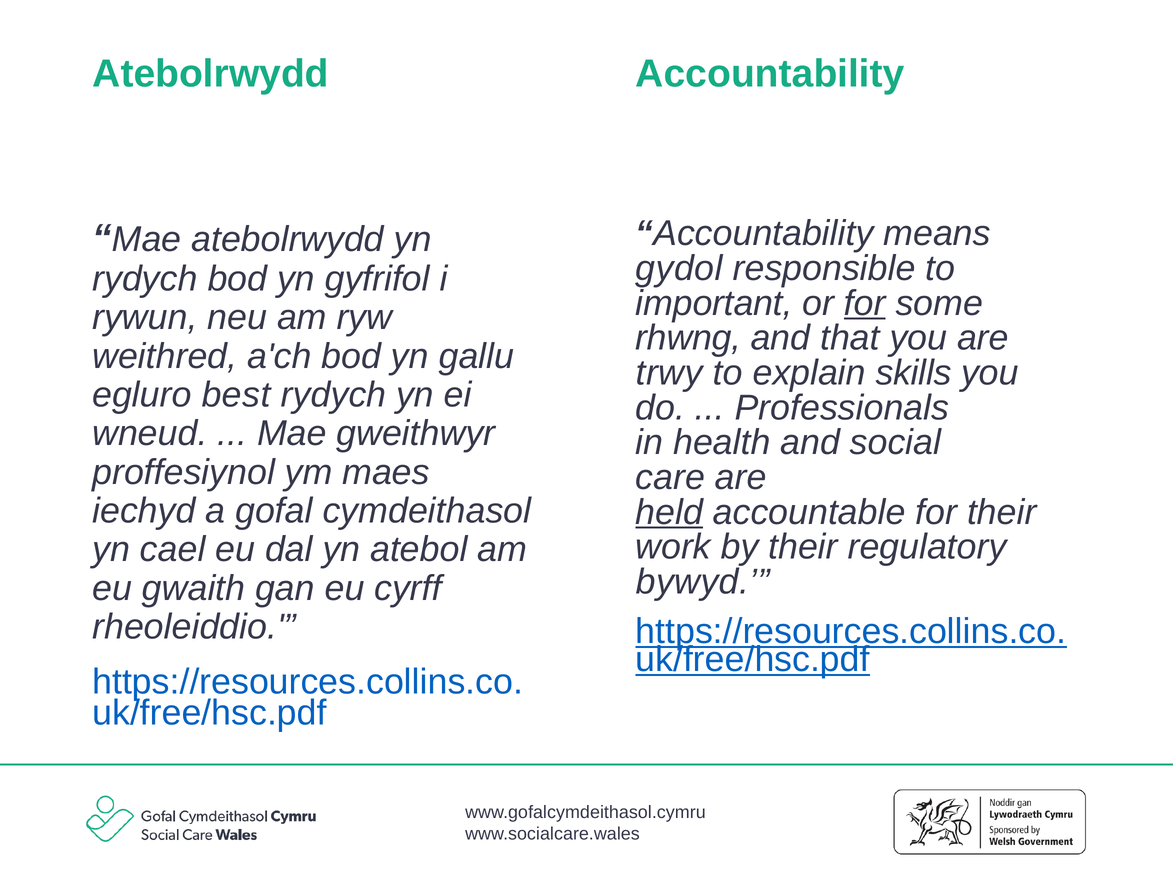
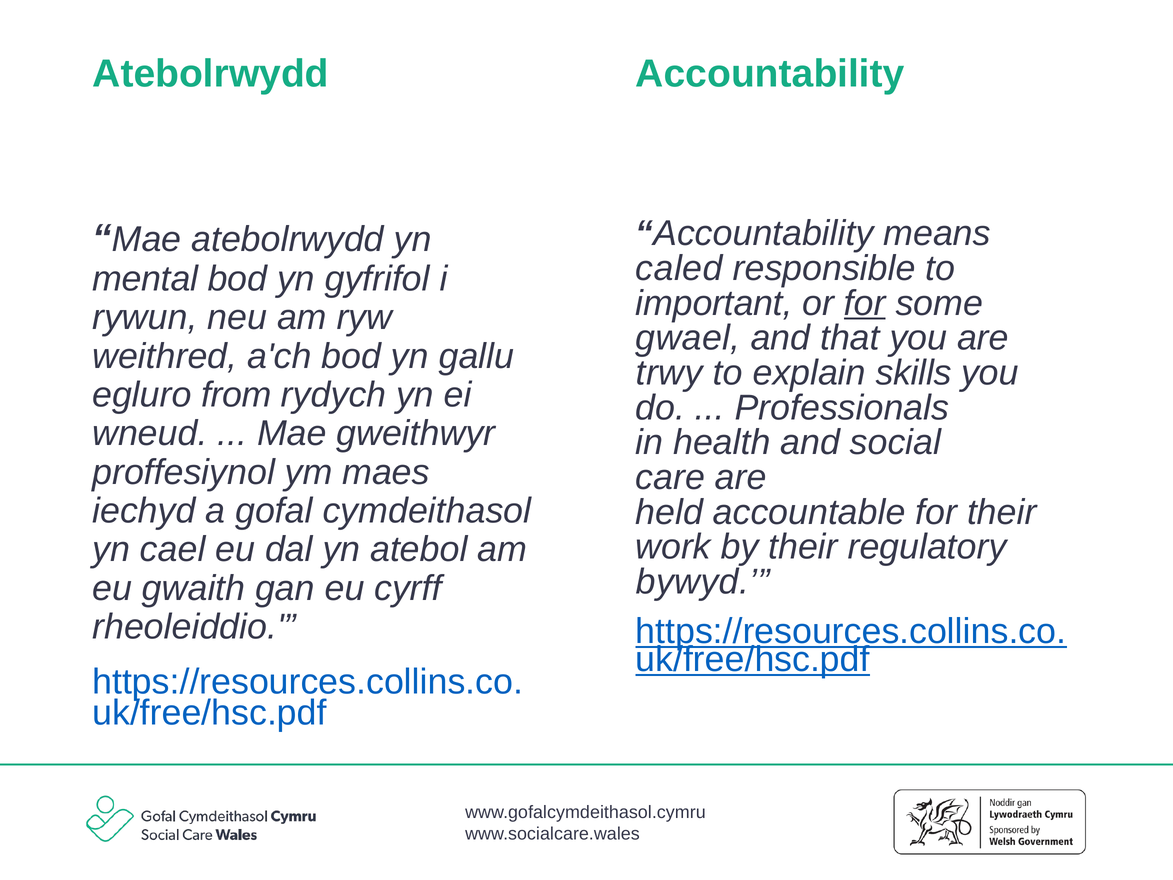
gydol: gydol -> caled
rydych at (145, 279): rydych -> mental
rhwng: rhwng -> gwael
best: best -> from
held underline: present -> none
